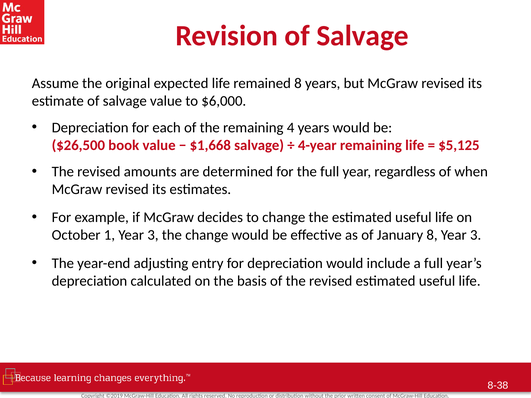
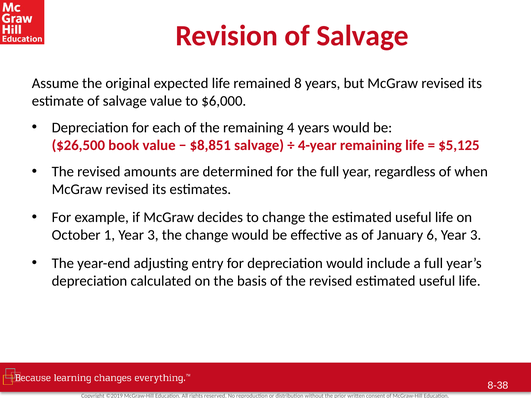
$1,668: $1,668 -> $8,851
January 8: 8 -> 6
